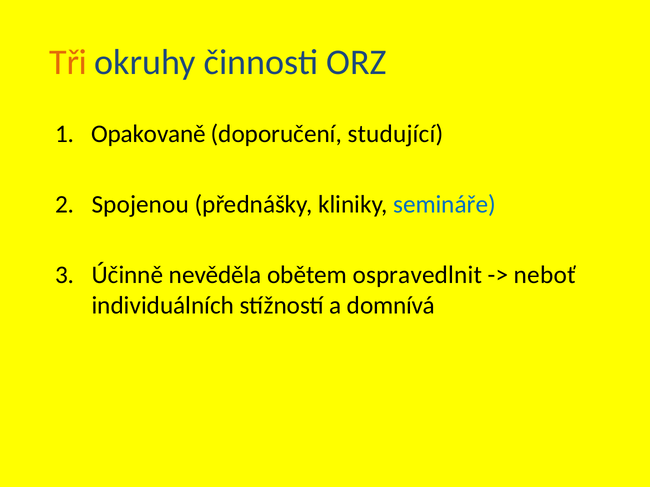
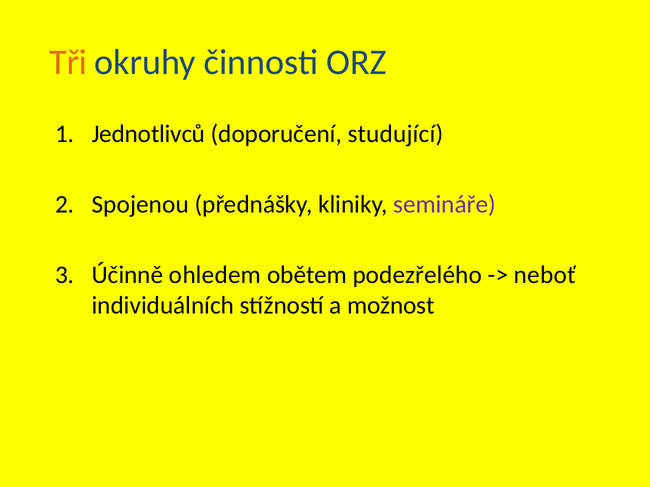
Opakovaně: Opakovaně -> Jednotlivců
semináře colour: blue -> purple
nevěděla: nevěděla -> ohledem
ospravedlnit: ospravedlnit -> podezřelého
domnívá: domnívá -> možnost
